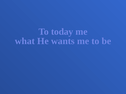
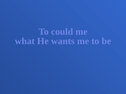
today: today -> could
